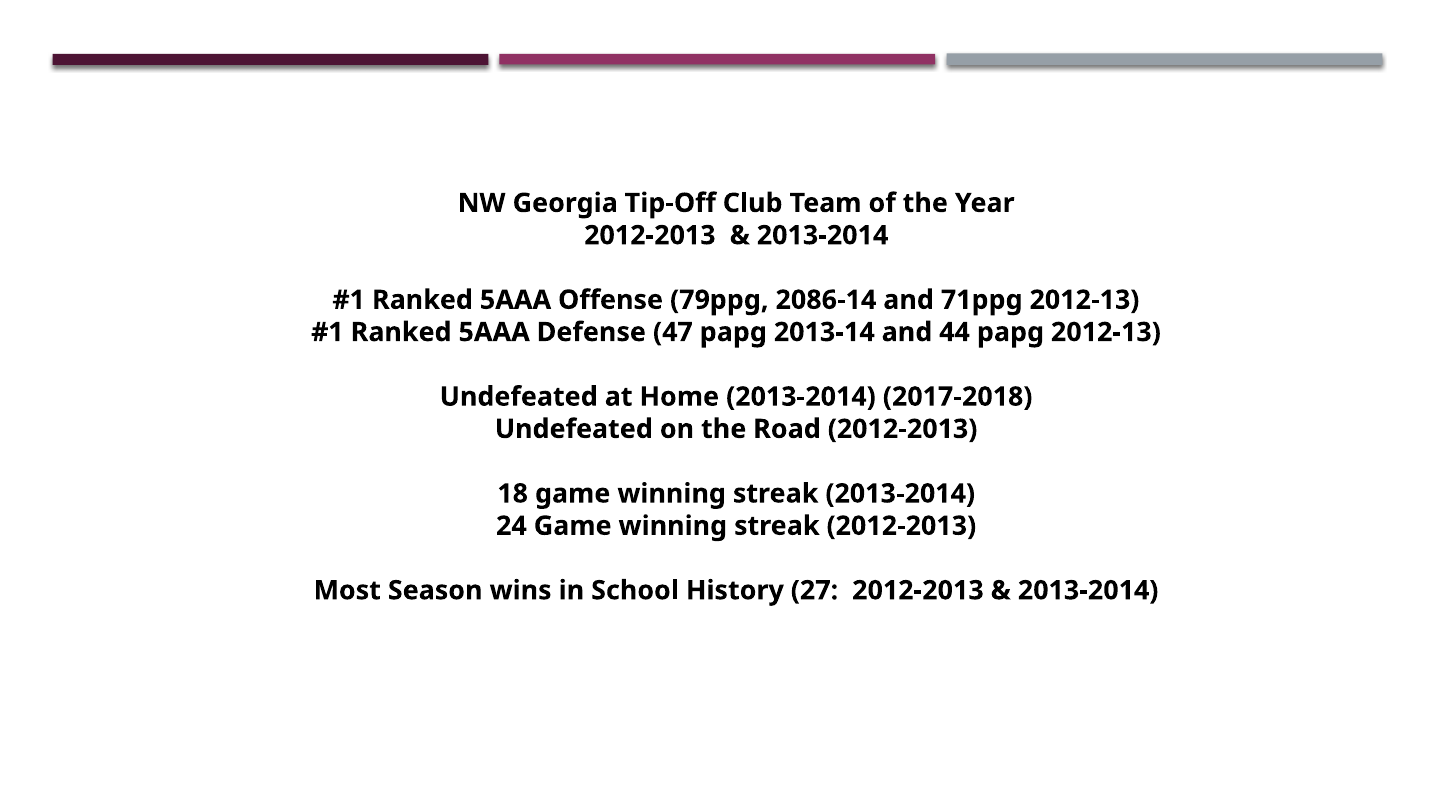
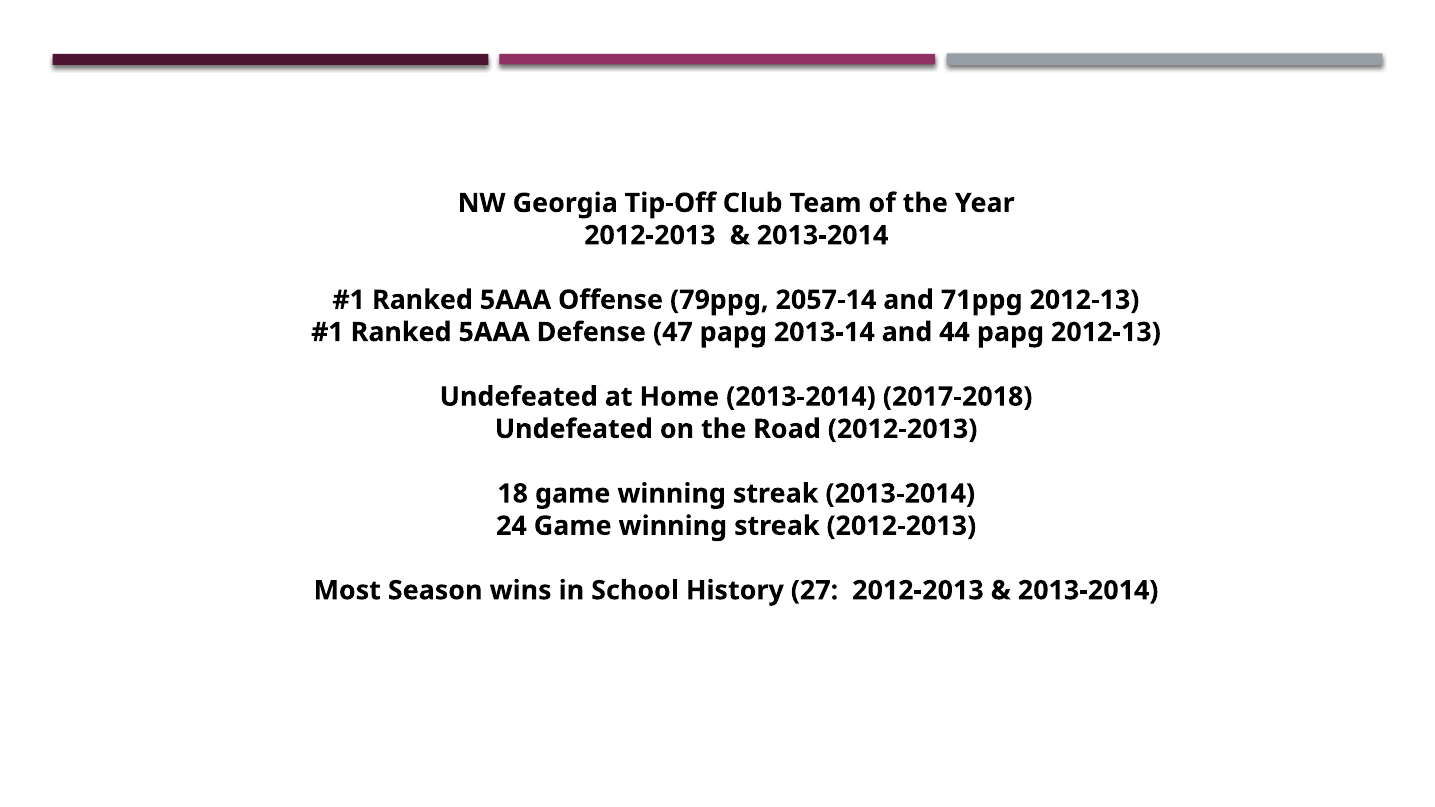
2086-14: 2086-14 -> 2057-14
